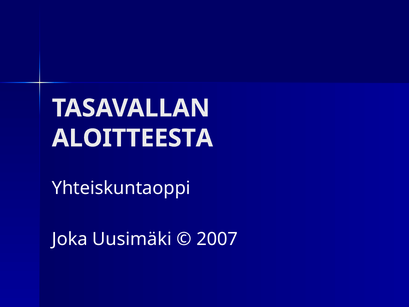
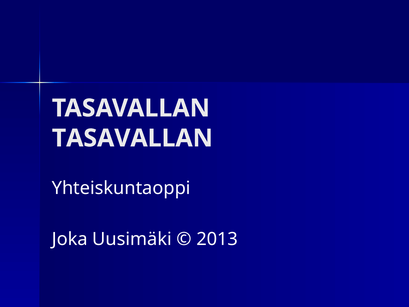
ALOITTEESTA at (132, 138): ALOITTEESTA -> TASAVALLAN
2007: 2007 -> 2013
